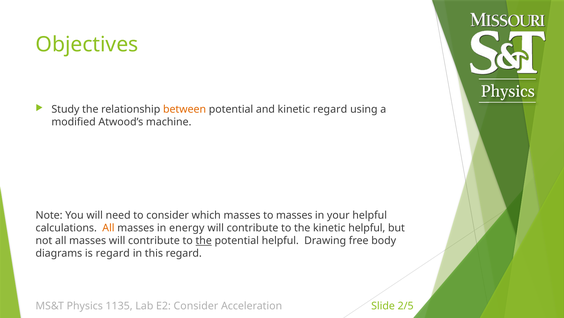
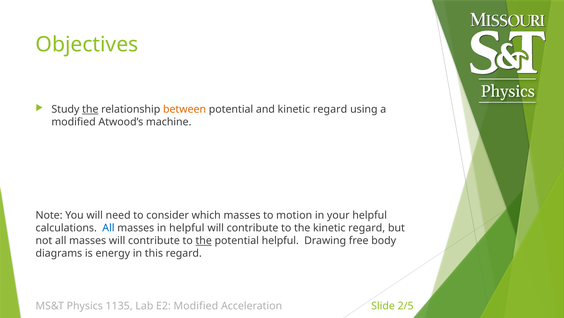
the at (90, 109) underline: none -> present
to masses: masses -> motion
All at (108, 227) colour: orange -> blue
in energy: energy -> helpful
the kinetic helpful: helpful -> regard
is regard: regard -> energy
E2 Consider: Consider -> Modified
